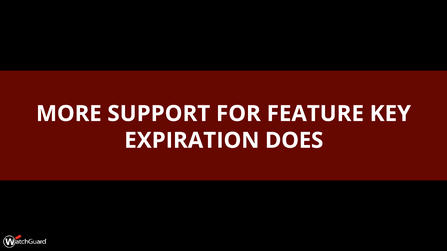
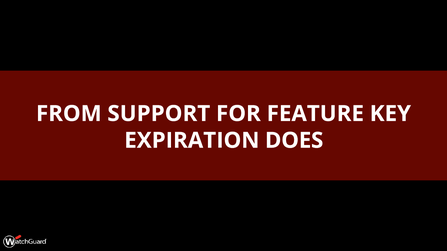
MORE: MORE -> FROM
